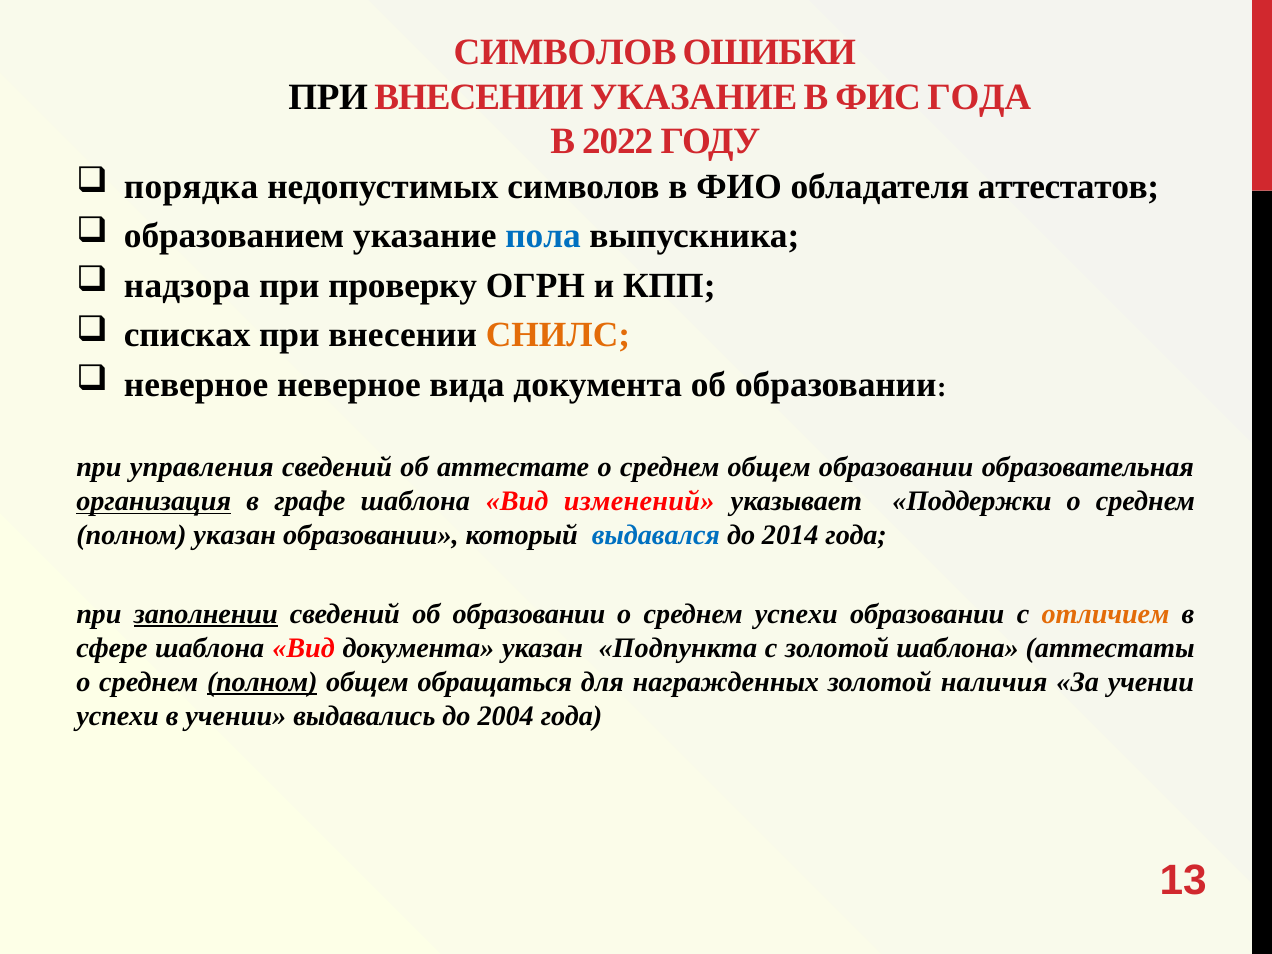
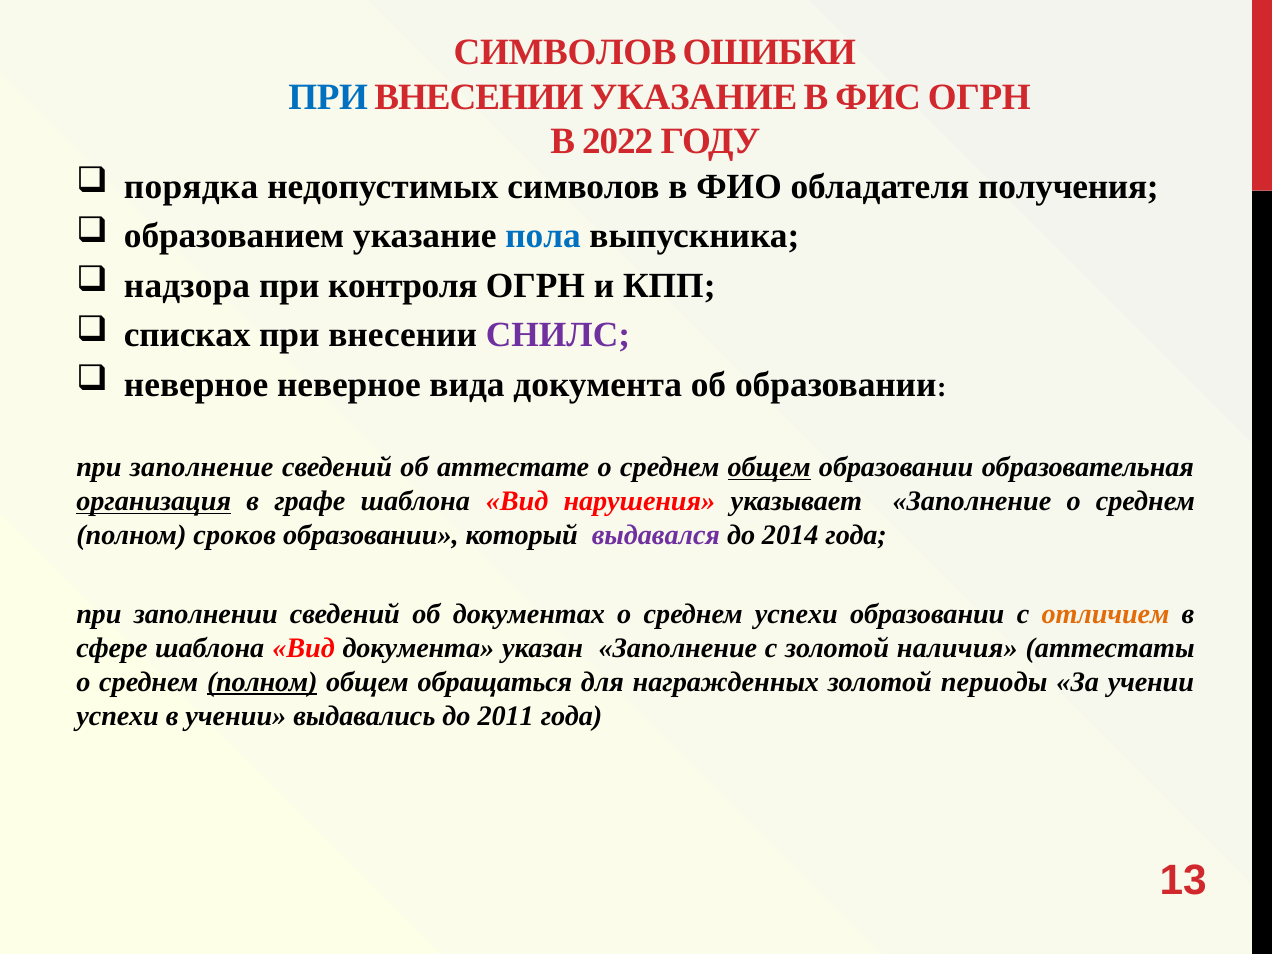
ПРИ at (328, 97) colour: black -> blue
ФИС ГОДА: ГОДА -> ОГРН
аттестатов: аттестатов -> получения
проверку: проверку -> контроля
СНИЛС colour: orange -> purple
при управления: управления -> заполнение
общем at (769, 467) underline: none -> present
изменений: изменений -> нарушения
указывает Поддержки: Поддержки -> Заполнение
полном указан: указан -> сроков
выдавался colour: blue -> purple
заполнении underline: present -> none
сведений об образовании: образовании -> документах
указан Подпункта: Подпункта -> Заполнение
золотой шаблона: шаблона -> наличия
наличия: наличия -> периоды
2004: 2004 -> 2011
